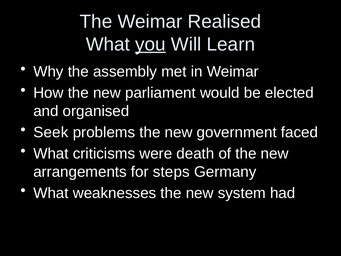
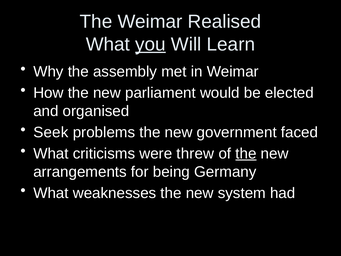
death: death -> threw
the at (246, 153) underline: none -> present
steps: steps -> being
